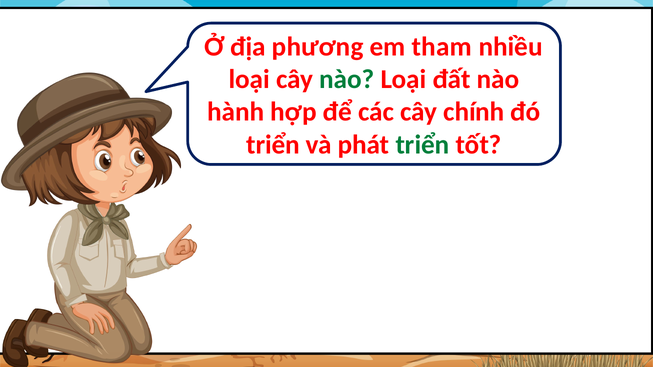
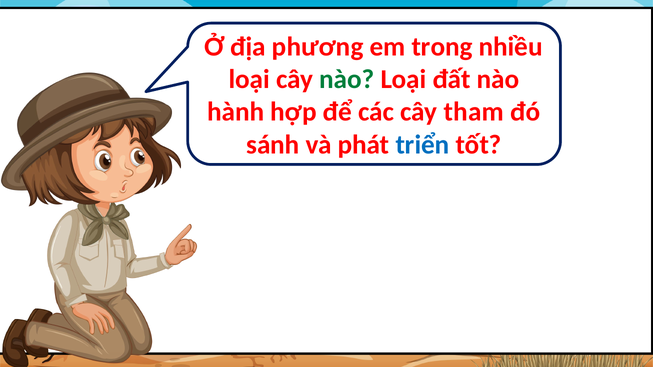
tham: tham -> trong
chính: chính -> tham
triển at (273, 145): triển -> sánh
triển at (423, 145) colour: green -> blue
